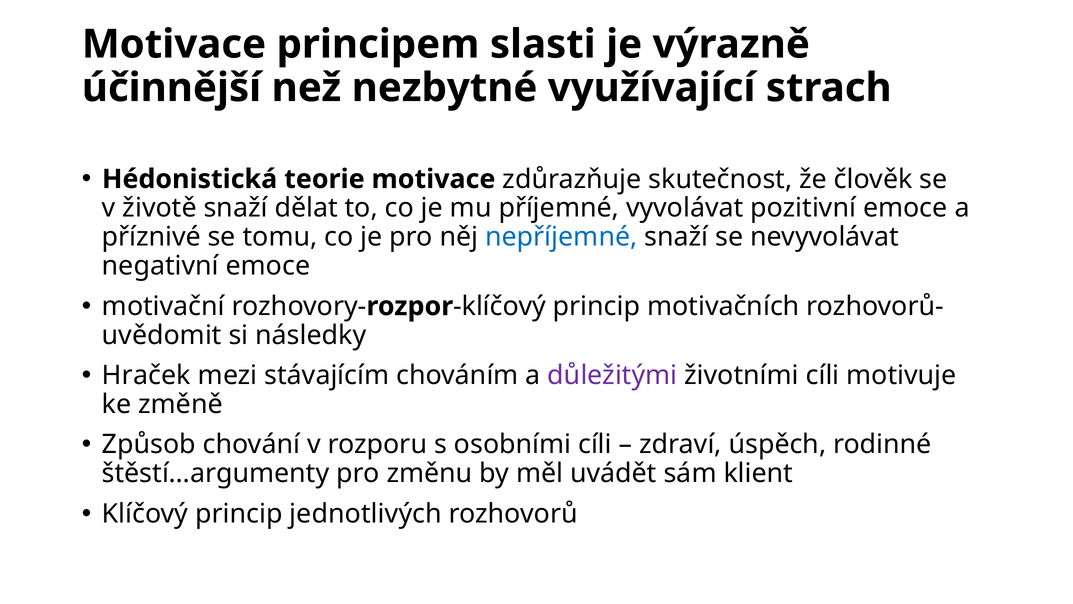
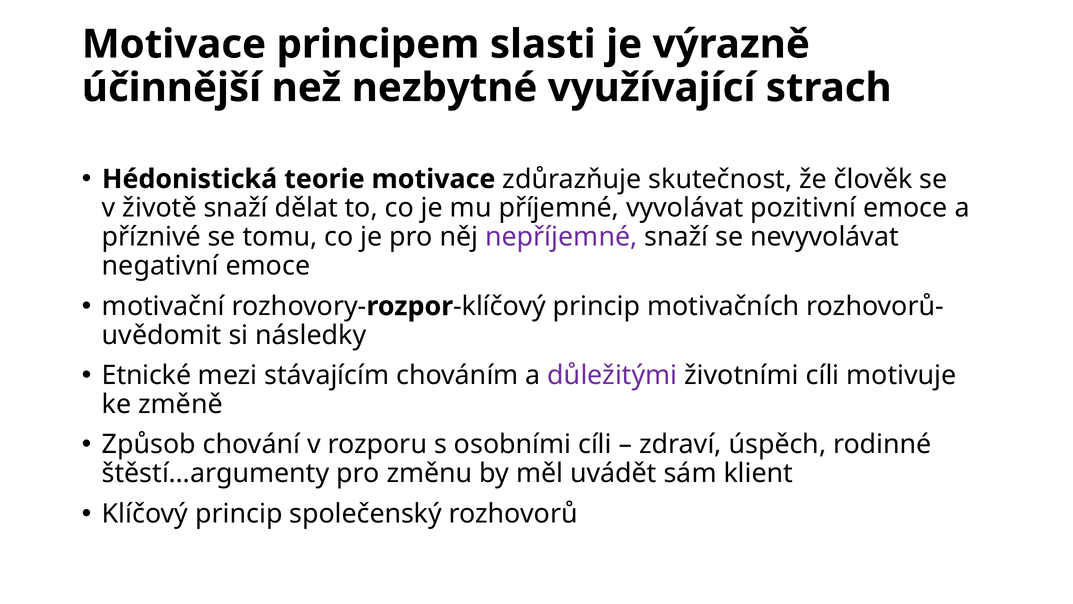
nepříjemné colour: blue -> purple
Hraček: Hraček -> Etnické
jednotlivých: jednotlivých -> společenský
